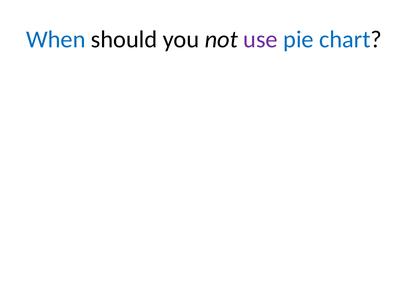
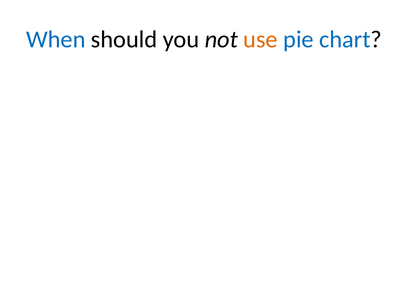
use colour: purple -> orange
